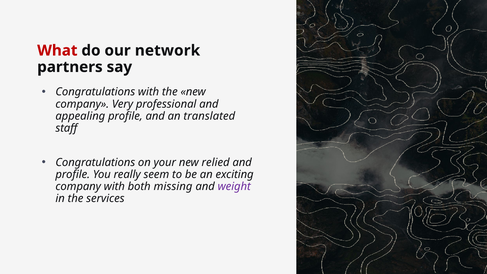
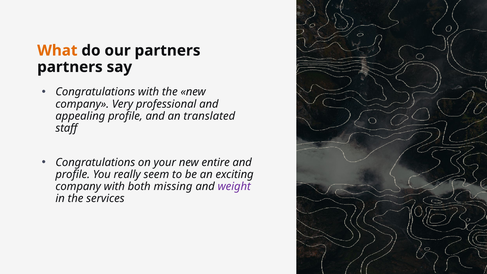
What colour: red -> orange
our network: network -> partners
relied: relied -> entire
